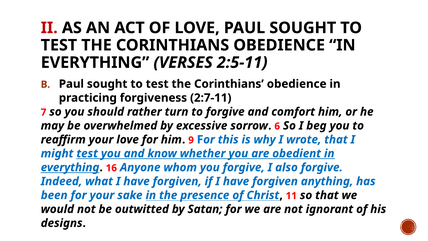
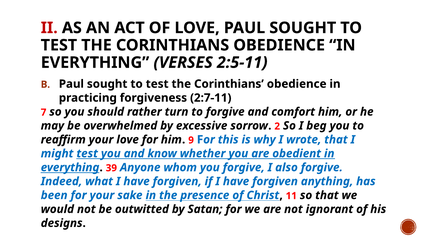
6: 6 -> 2
16: 16 -> 39
